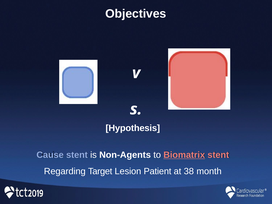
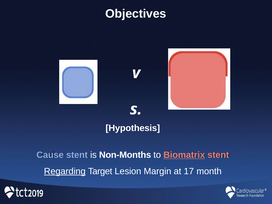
Non-Agents: Non-Agents -> Non-Months
Regarding underline: none -> present
Patient: Patient -> Margin
38: 38 -> 17
